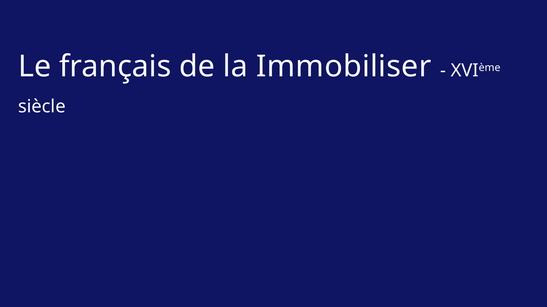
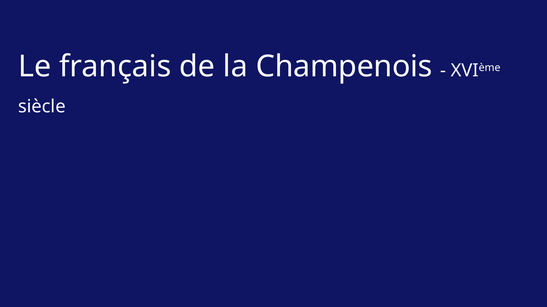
Immobiliser: Immobiliser -> Champenois
